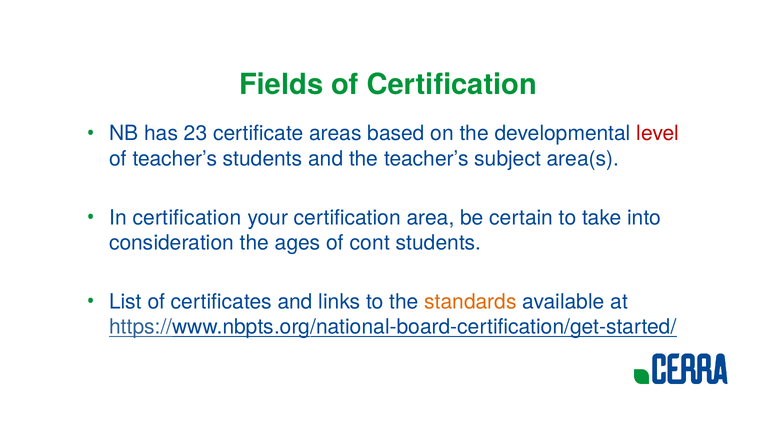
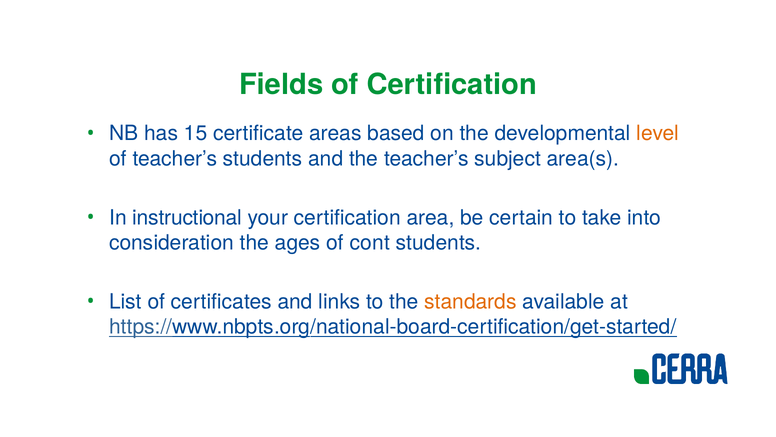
23: 23 -> 15
level colour: red -> orange
In certification: certification -> instructional
